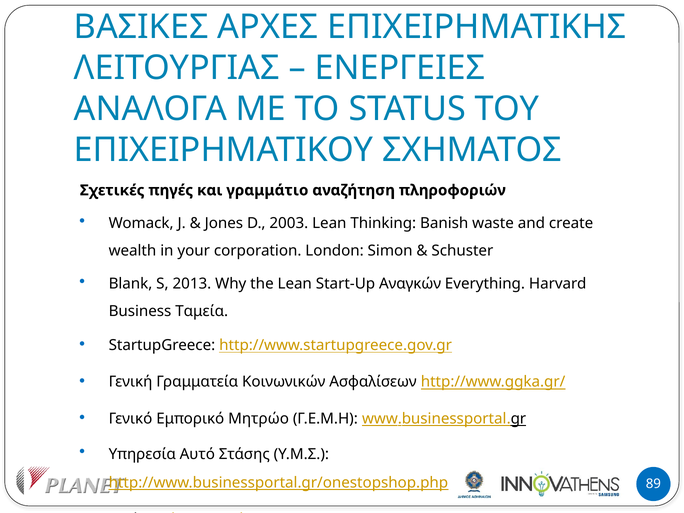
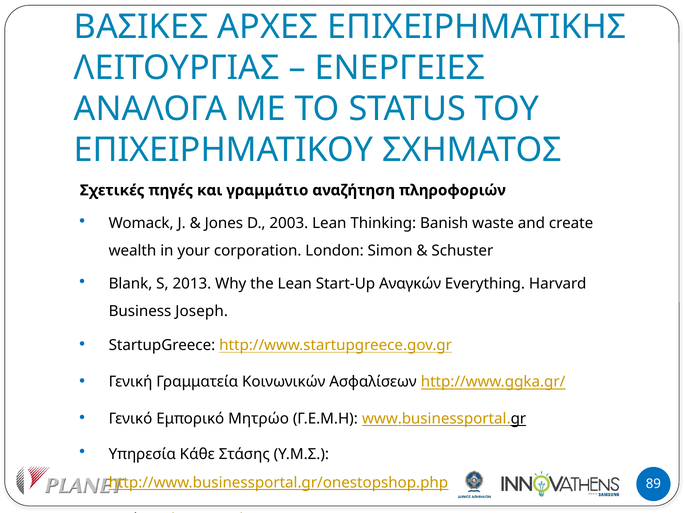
Ταμεία: Ταμεία -> Joseph
Αυτό: Αυτό -> Κάθε
